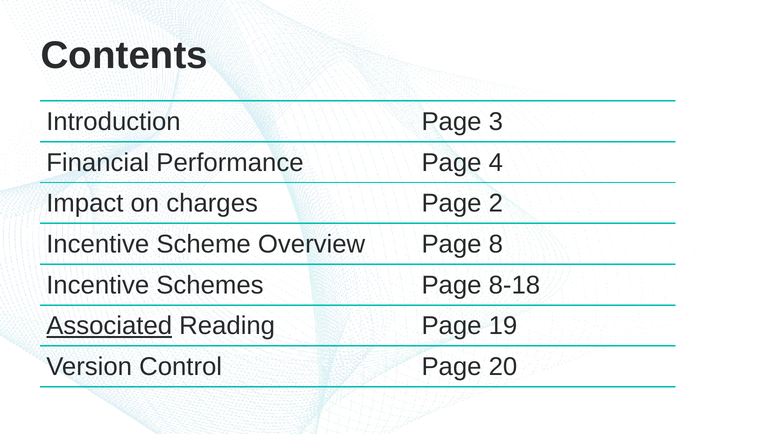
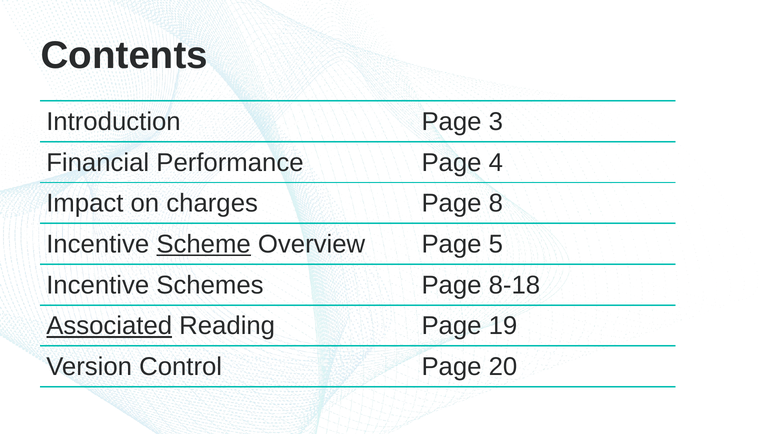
2: 2 -> 8
Scheme underline: none -> present
8: 8 -> 5
